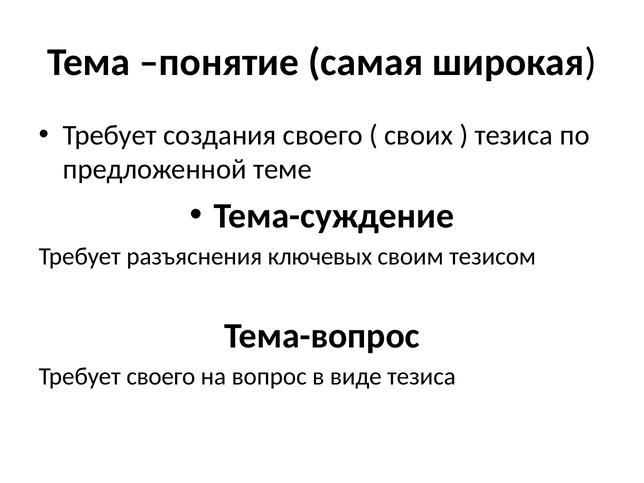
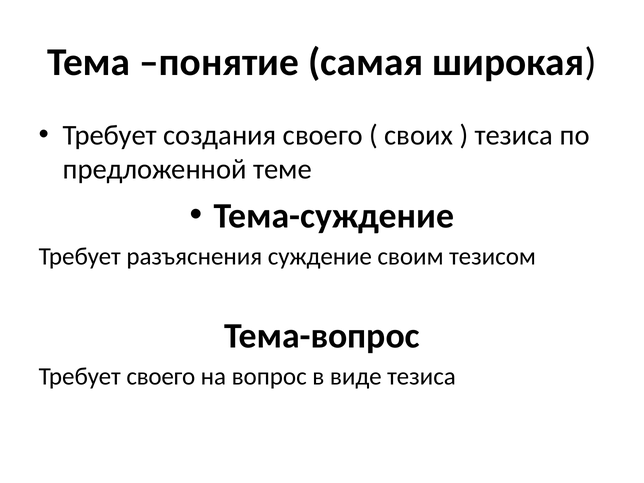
ключевых: ключевых -> суждение
